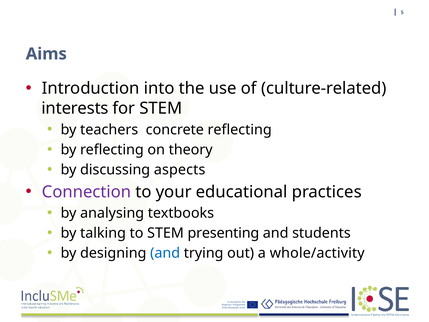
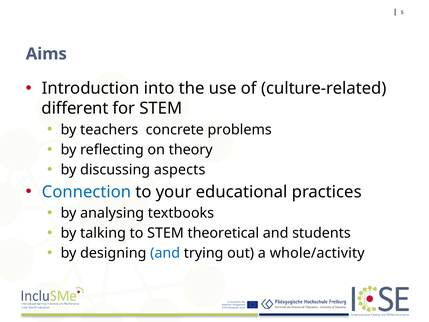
interests: interests -> different
concrete reflecting: reflecting -> problems
Connection colour: purple -> blue
presenting: presenting -> theoretical
